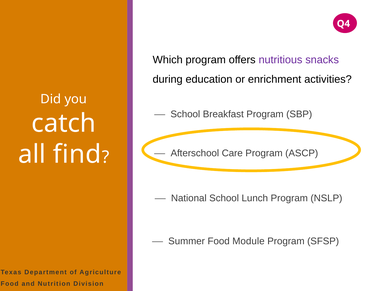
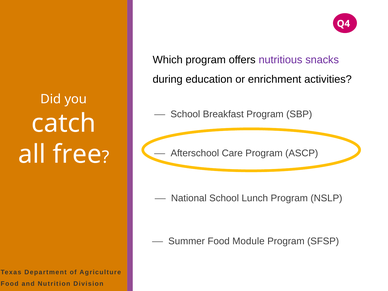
find: find -> free
